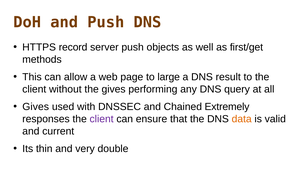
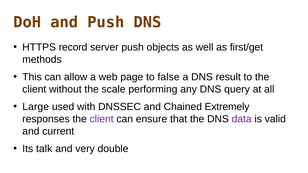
large: large -> false
the gives: gives -> scale
Gives at (36, 107): Gives -> Large
data colour: orange -> purple
thin: thin -> talk
